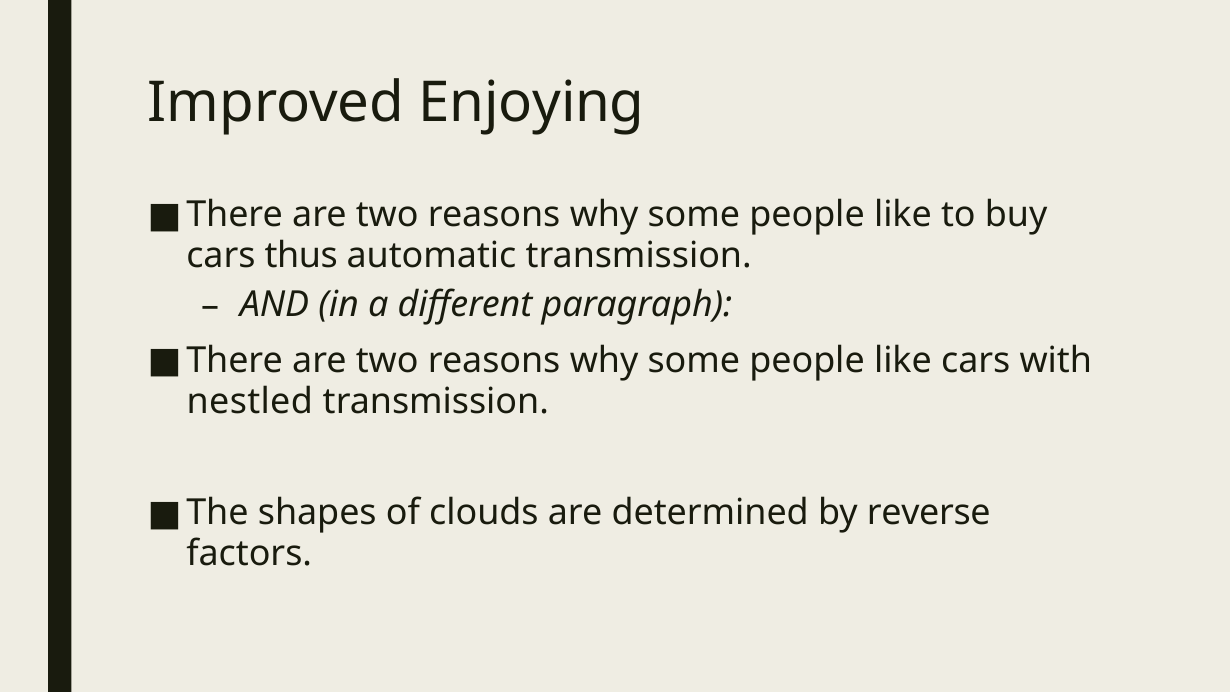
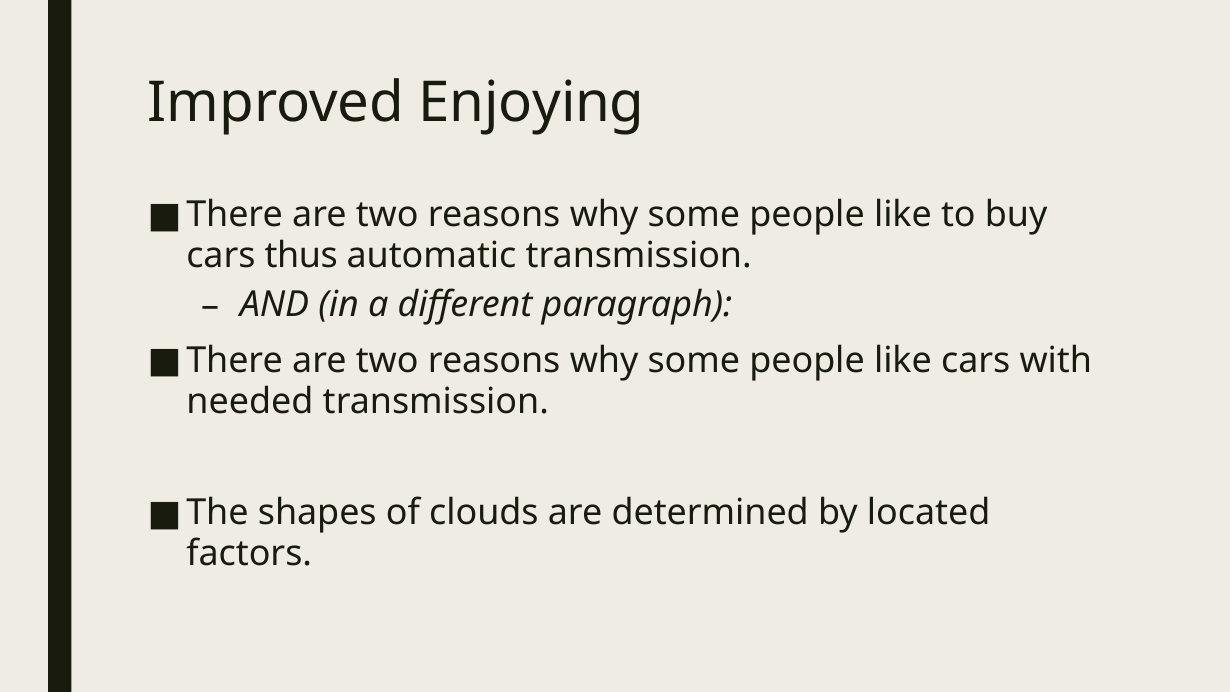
nestled: nestled -> needed
reverse: reverse -> located
